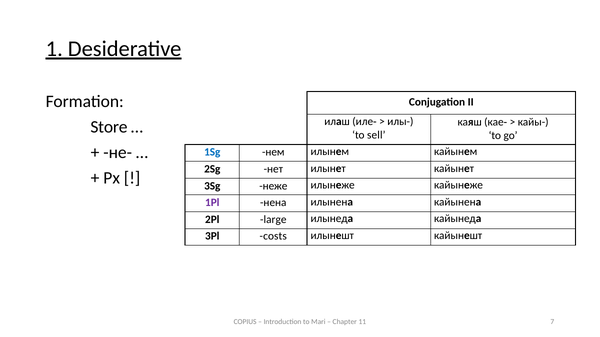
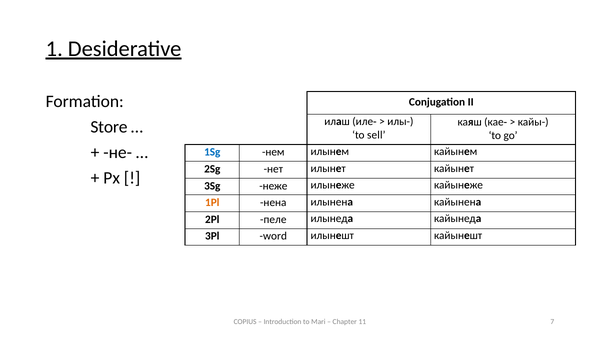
1Pl colour: purple -> orange
large: large -> пеле
costs: costs -> word
